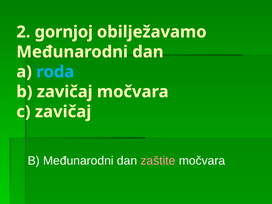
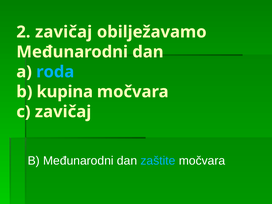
2 gornjoj: gornjoj -> zavičaj
b zavičaj: zavičaj -> kupina
zaštite colour: pink -> light blue
